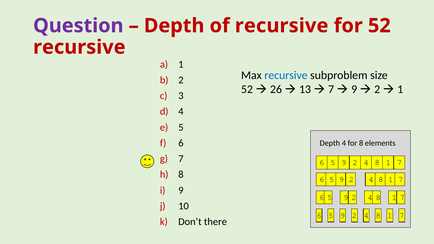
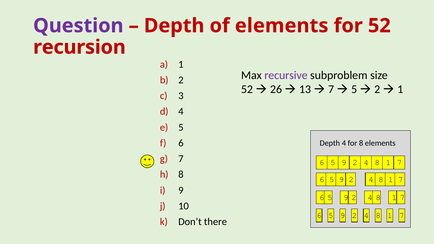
of recursive: recursive -> elements
recursive at (79, 47): recursive -> recursion
recursive at (286, 75) colour: blue -> purple
9 at (354, 89): 9 -> 5
